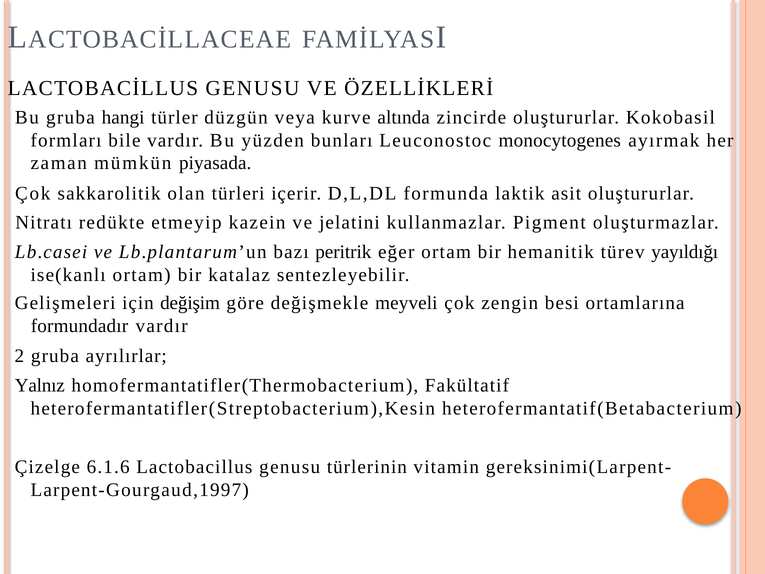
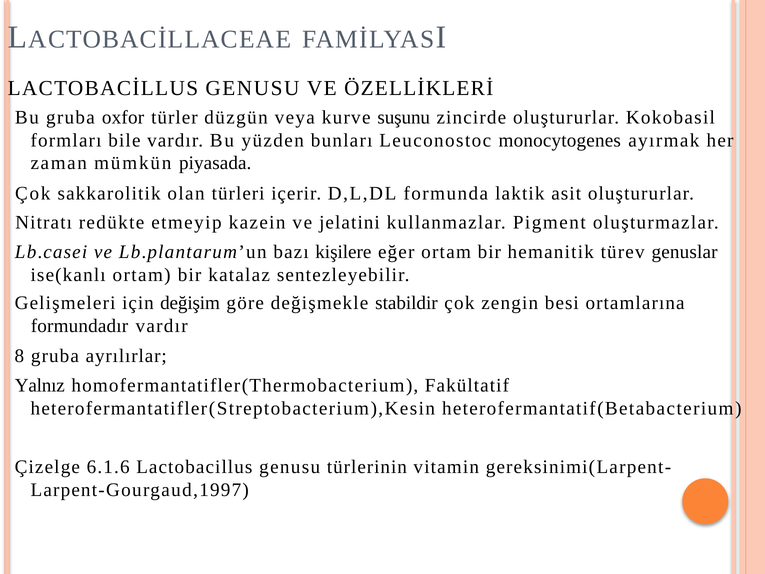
hangi: hangi -> oxfor
altında: altında -> suşunu
peritrik: peritrik -> kişilere
yayıldığı: yayıldığı -> genuslar
meyveli: meyveli -> stabildir
2: 2 -> 8
